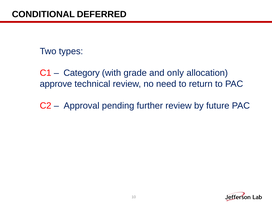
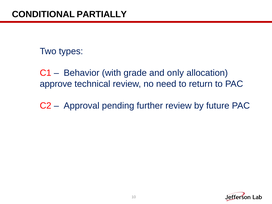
DEFERRED: DEFERRED -> PARTIALLY
Category: Category -> Behavior
